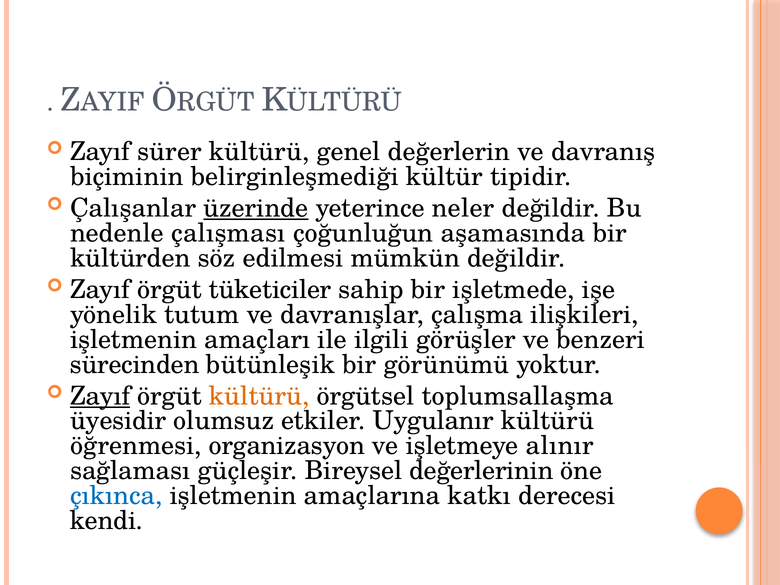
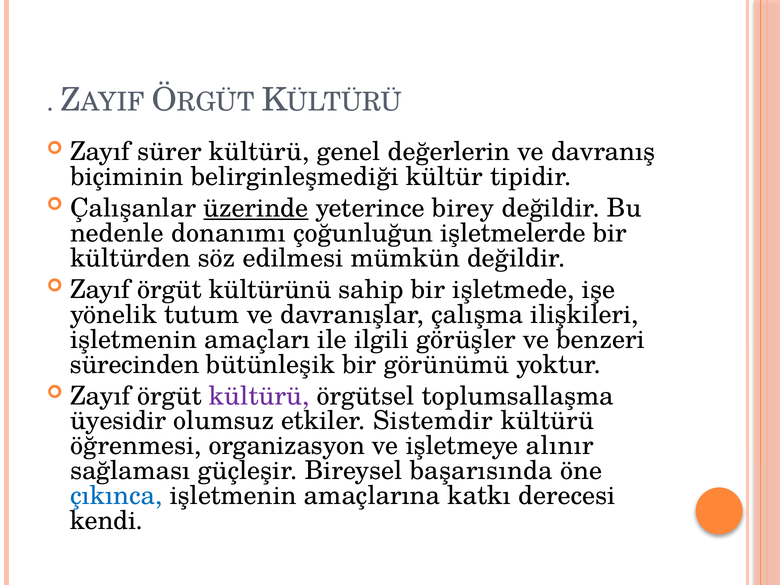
neler: neler -> birey
çalışması: çalışması -> donanımı
aşamasında: aşamasında -> işletmelerde
tüketiciler: tüketiciler -> kültürünü
Zayıf at (100, 396) underline: present -> none
kültürü at (259, 396) colour: orange -> purple
Uygulanır: Uygulanır -> Sistemdir
değerlerinin: değerlerinin -> başarısında
